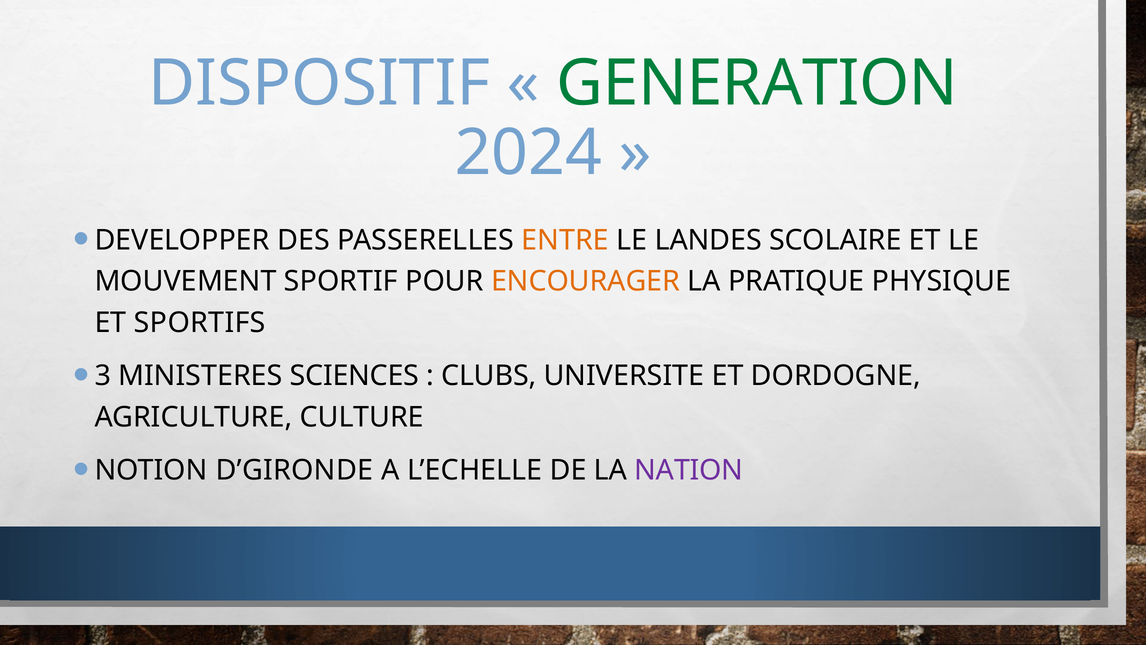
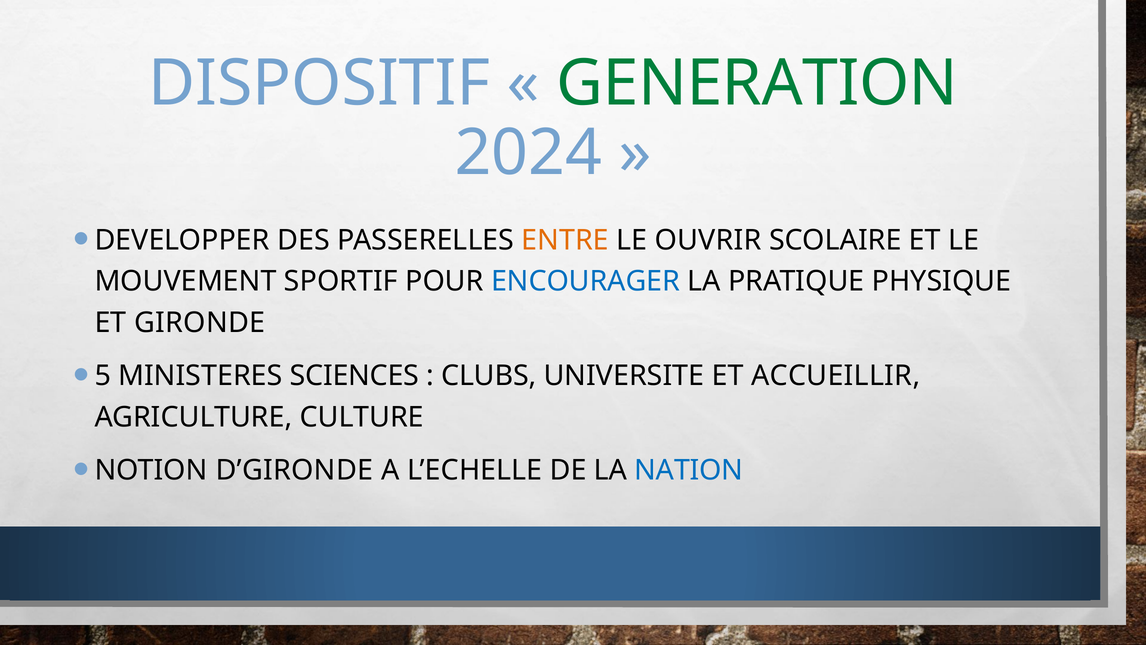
LANDES: LANDES -> OUVRIR
ENCOURAGER colour: orange -> blue
SPORTIFS: SPORTIFS -> GIRONDE
3: 3 -> 5
DORDOGNE: DORDOGNE -> ACCUEILLIR
NATION colour: purple -> blue
